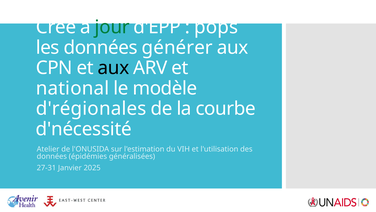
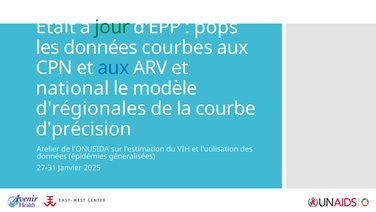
Créé: Créé -> Était
générer: générer -> courbes
aux at (113, 68) colour: black -> blue
d'nécessité: d'nécessité -> d'précision
